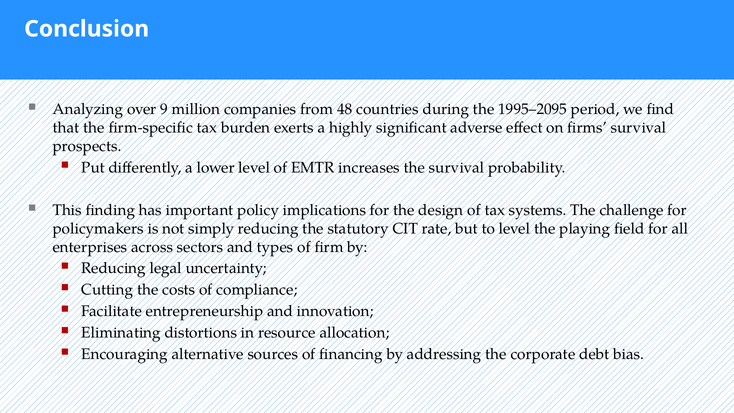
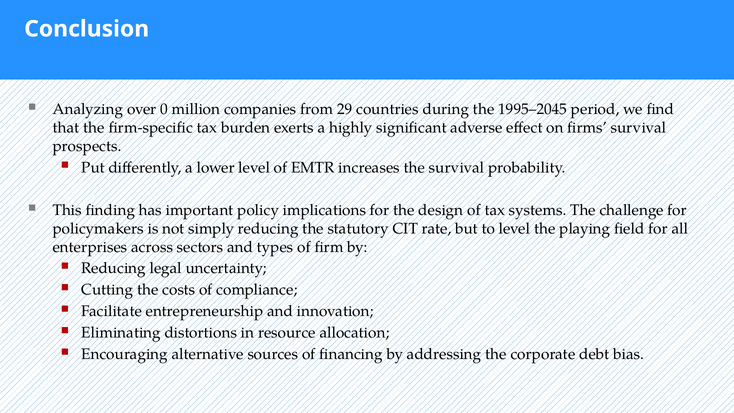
9: 9 -> 0
48: 48 -> 29
1995–2095: 1995–2095 -> 1995–2045
